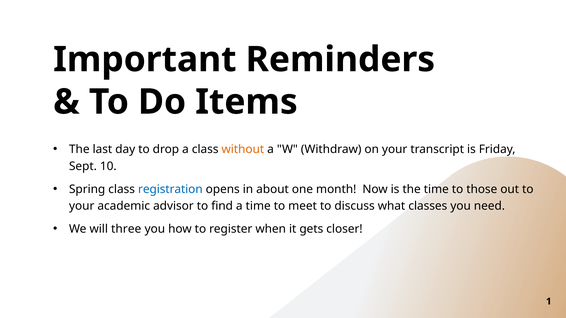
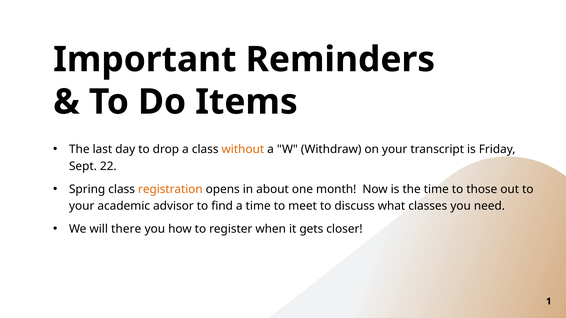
10: 10 -> 22
registration colour: blue -> orange
three: three -> there
